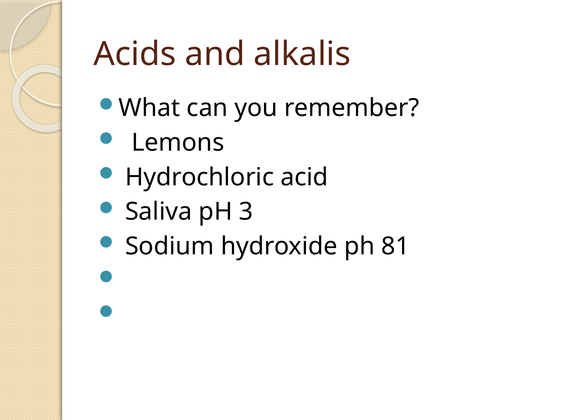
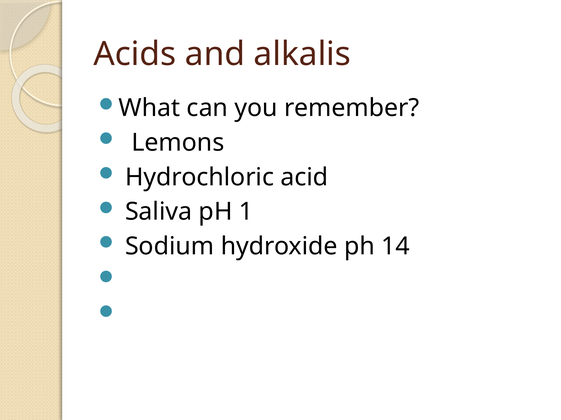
3: 3 -> 1
81: 81 -> 14
